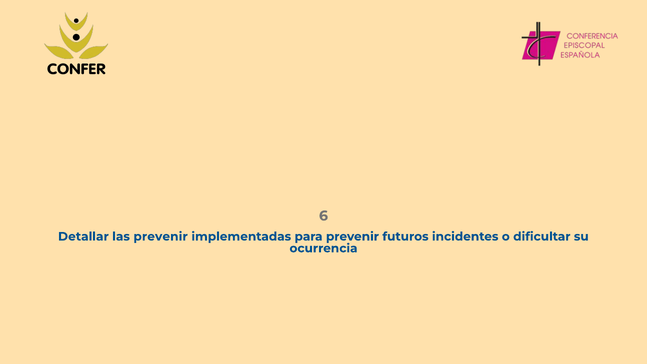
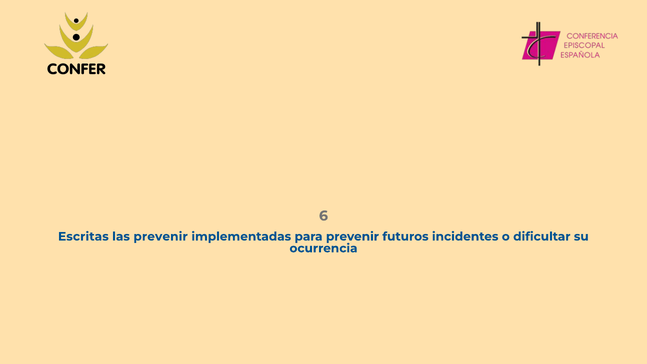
Detallar: Detallar -> Escritas
